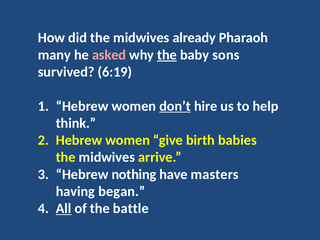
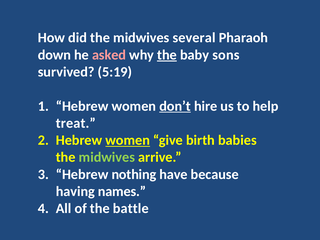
already: already -> several
many: many -> down
6:19: 6:19 -> 5:19
think: think -> treat
women at (128, 140) underline: none -> present
midwives at (107, 157) colour: white -> light green
masters: masters -> because
began: began -> names
All underline: present -> none
